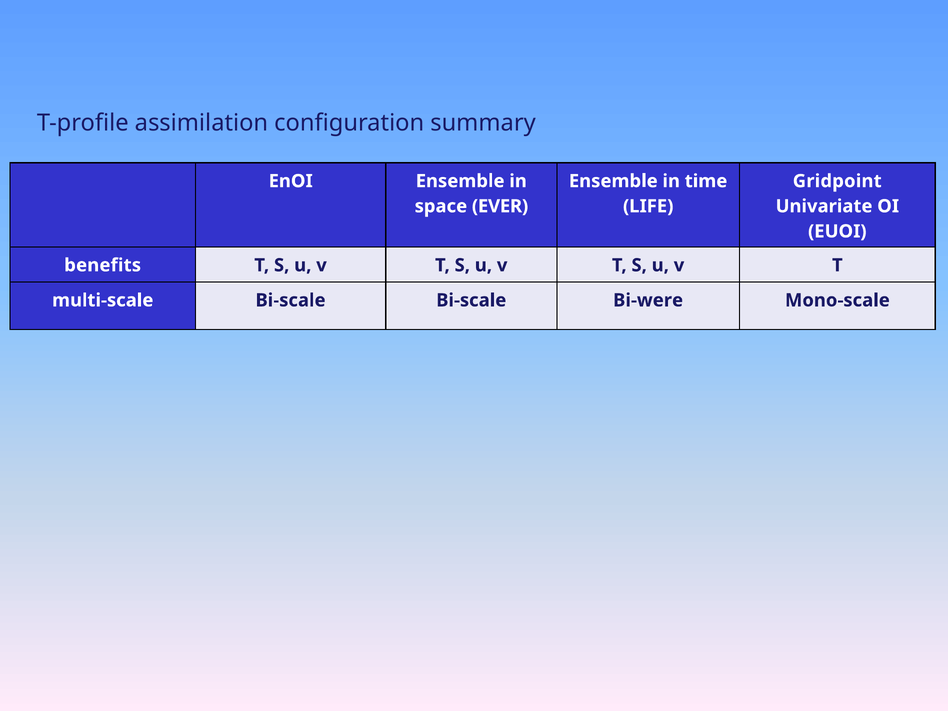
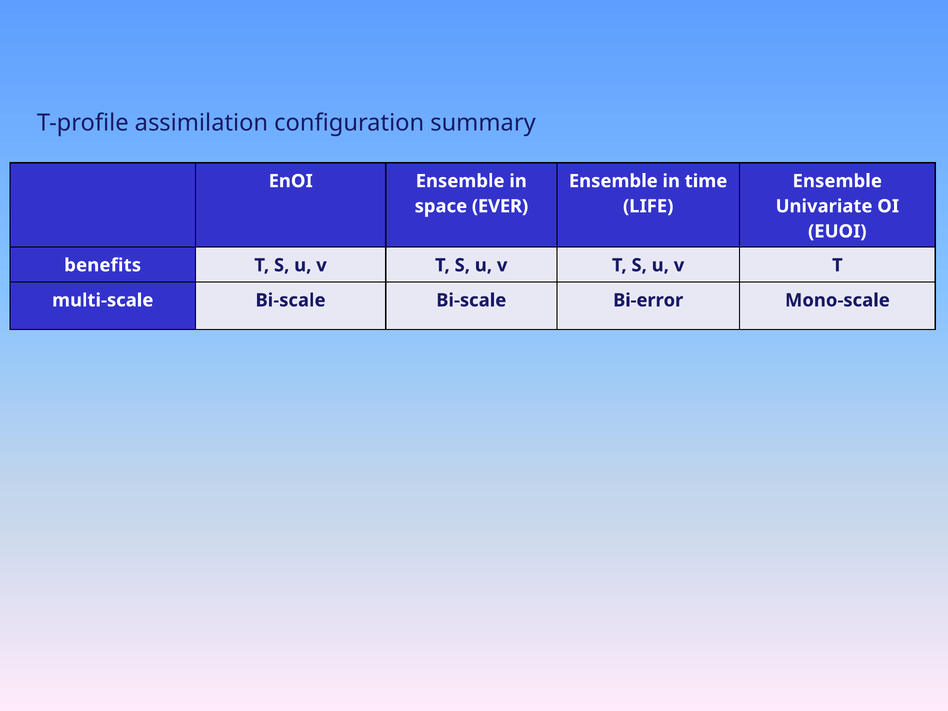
Gridpoint at (837, 181): Gridpoint -> Ensemble
Bi-were: Bi-were -> Bi-error
